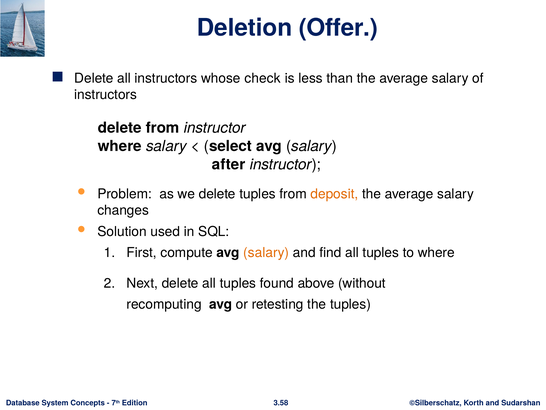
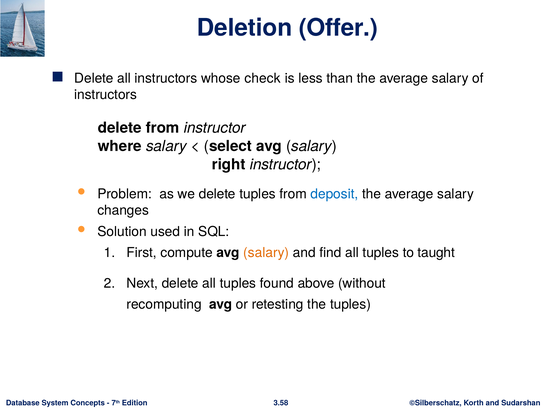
after: after -> right
deposit colour: orange -> blue
to where: where -> taught
